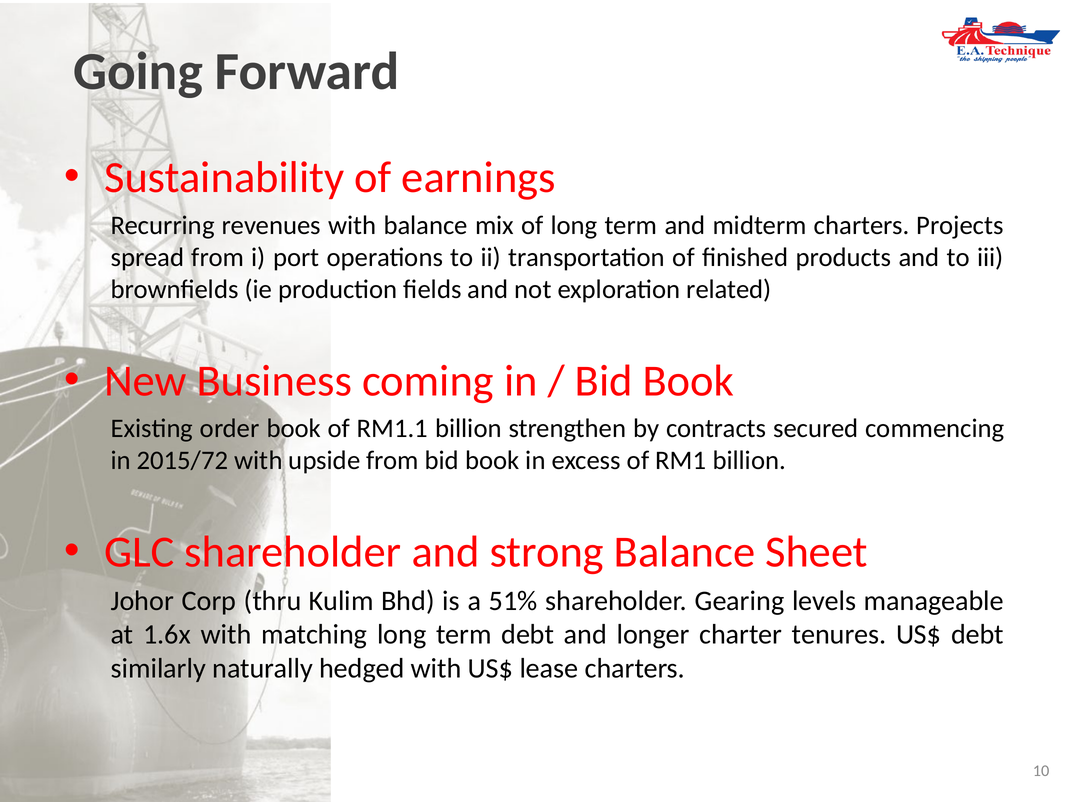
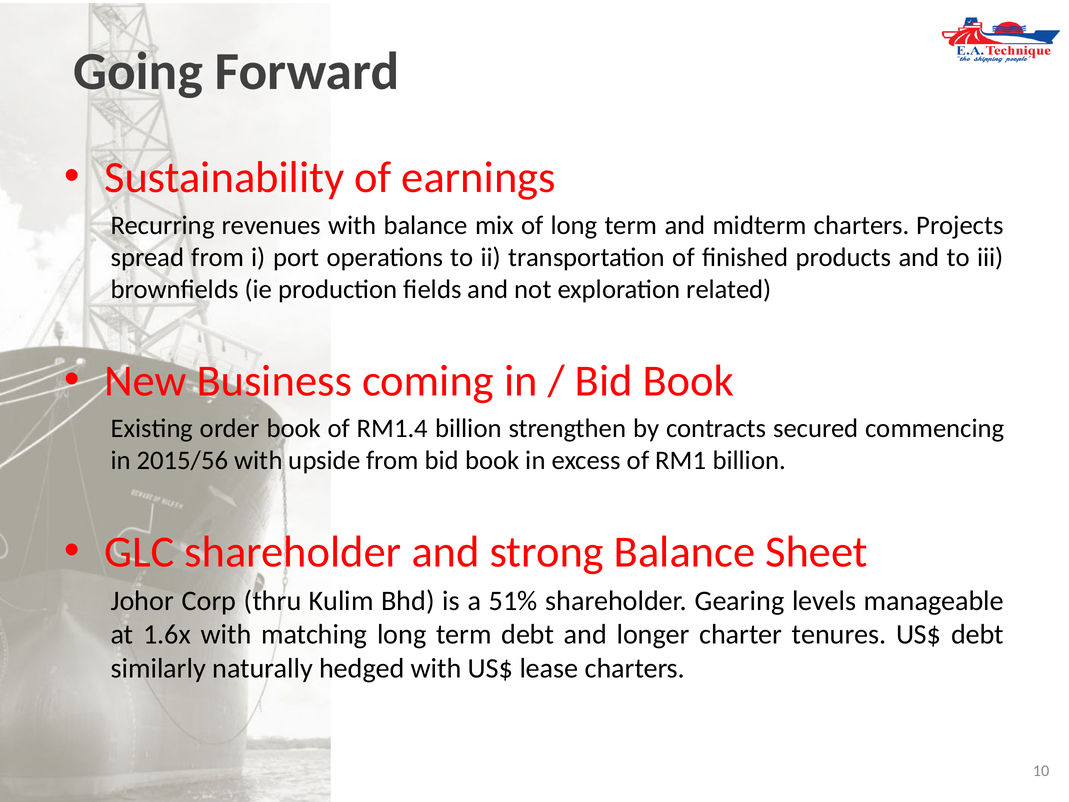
RM1.1: RM1.1 -> RM1.4
2015/72: 2015/72 -> 2015/56
